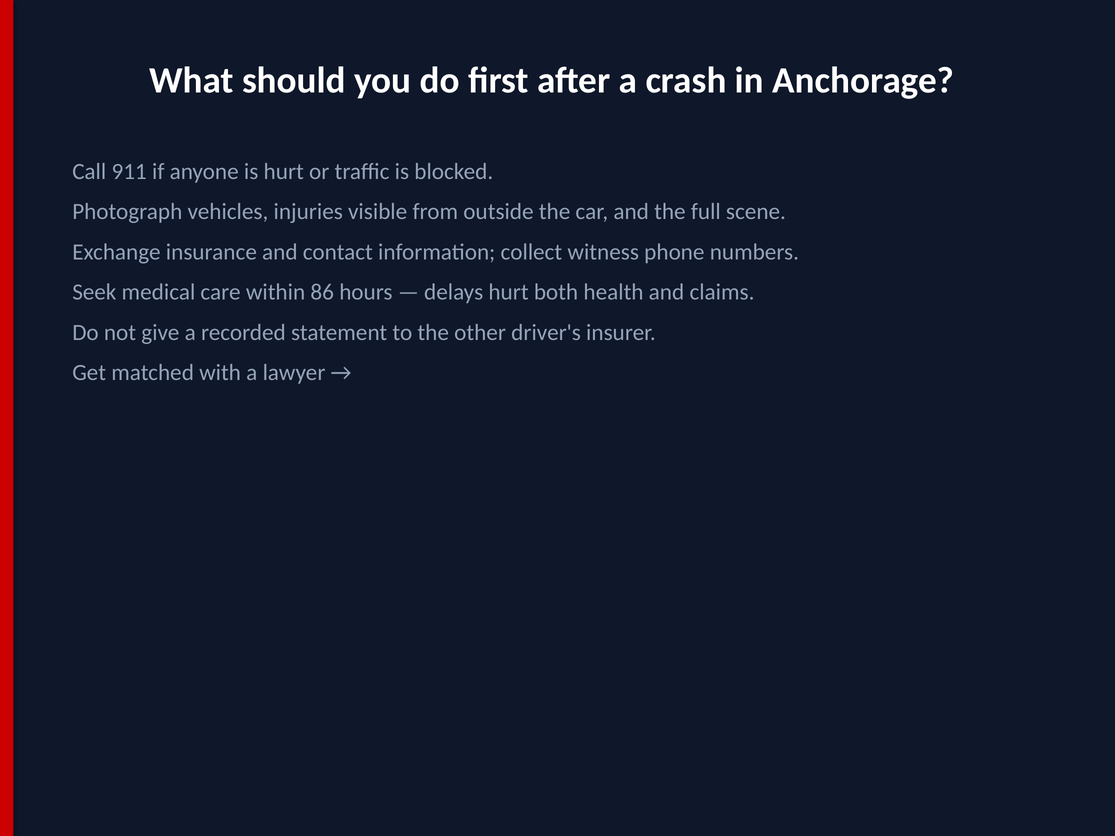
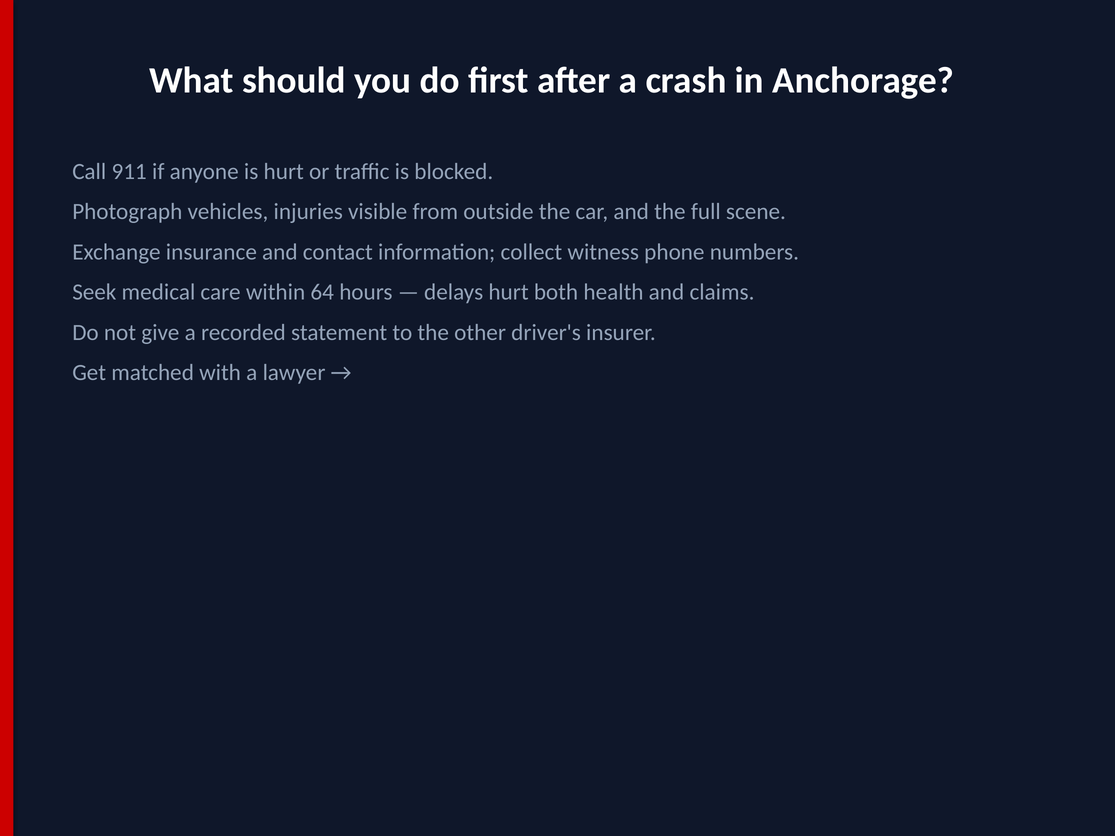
86: 86 -> 64
